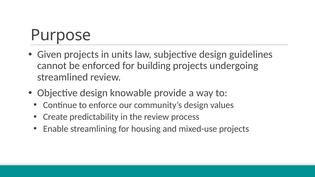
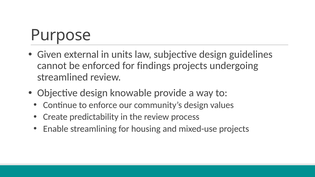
Given projects: projects -> external
building: building -> findings
